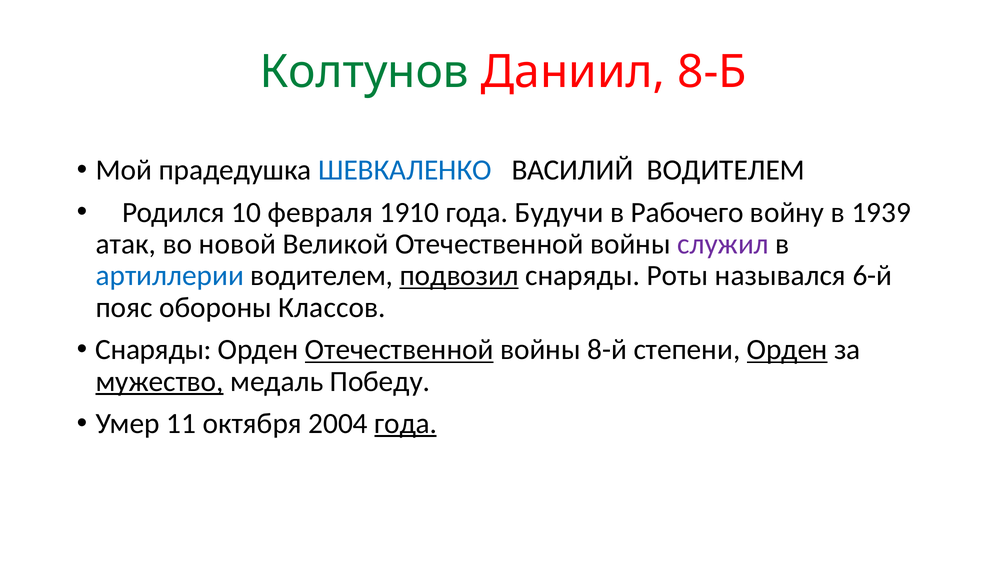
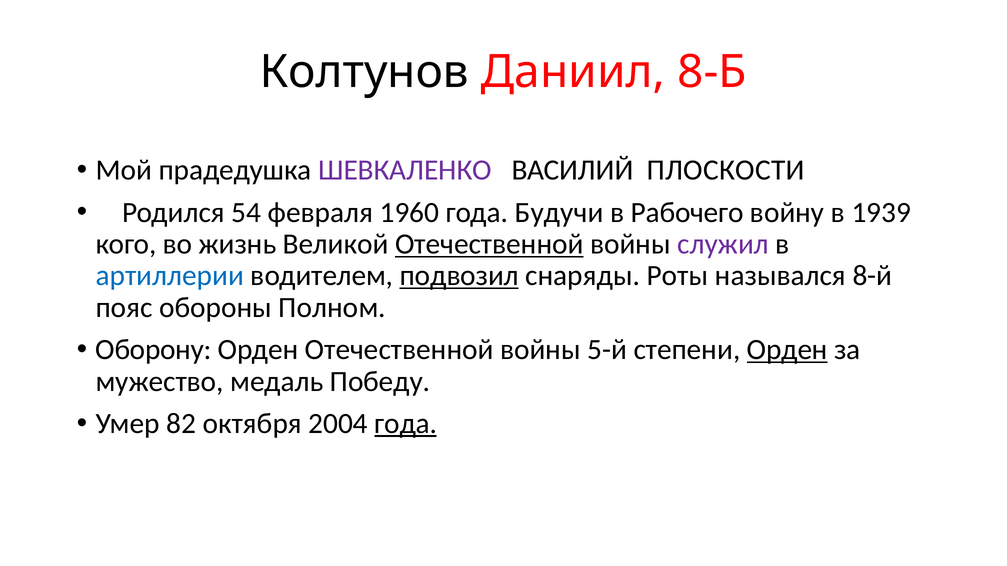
Колтунов colour: green -> black
ШЕВКАЛЕНКО colour: blue -> purple
ВАСИЛИЙ ВОДИТЕЛЕМ: ВОДИТЕЛЕМ -> ПЛОСКОСТИ
10: 10 -> 54
1910: 1910 -> 1960
атак: атак -> кого
новой: новой -> жизнь
Отечественной at (489, 244) underline: none -> present
6-й: 6-й -> 8-й
Классов: Классов -> Полном
Снаряды at (154, 350): Снаряды -> Оборону
Отечественной at (399, 350) underline: present -> none
8-й: 8-й -> 5-й
мужество underline: present -> none
11: 11 -> 82
